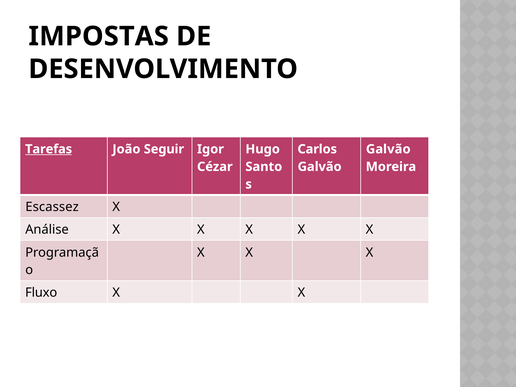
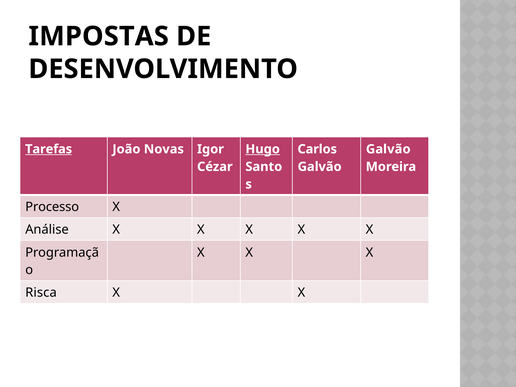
Seguir: Seguir -> Novas
Hugo underline: none -> present
Escassez: Escassez -> Processo
Fluxo: Fluxo -> Risca
